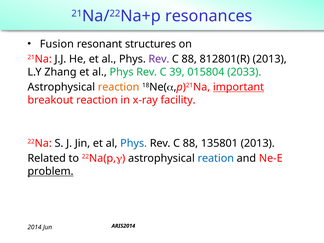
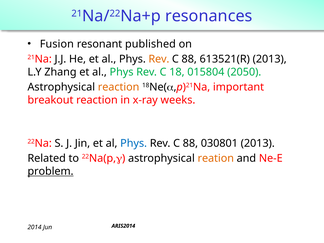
structures: structures -> published
Rev at (159, 59) colour: purple -> orange
812801(R: 812801(R -> 613521(R
39: 39 -> 18
2033: 2033 -> 2050
important underline: present -> none
facility: facility -> weeks
135801: 135801 -> 030801
reation colour: blue -> orange
